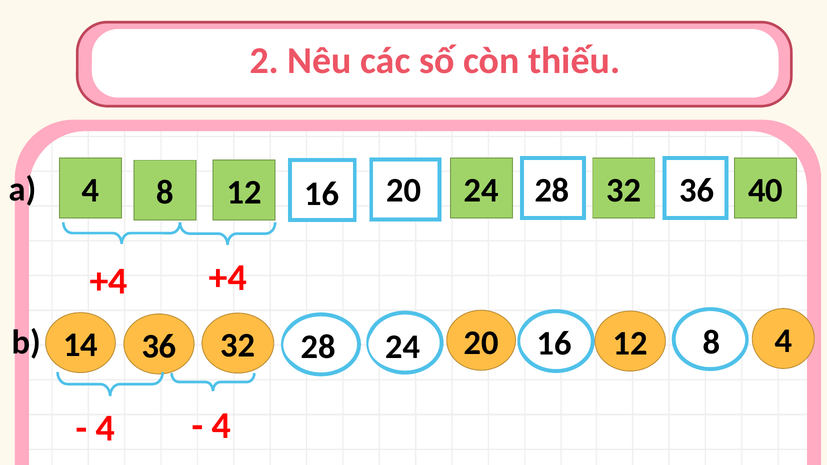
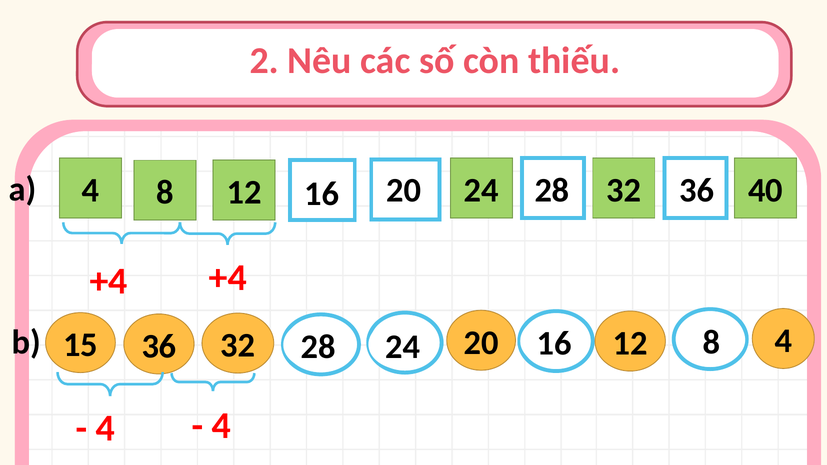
14: 14 -> 15
